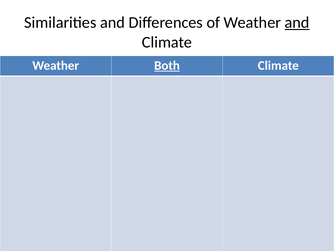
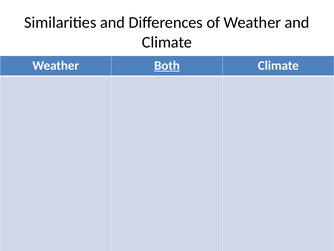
and at (297, 23) underline: present -> none
